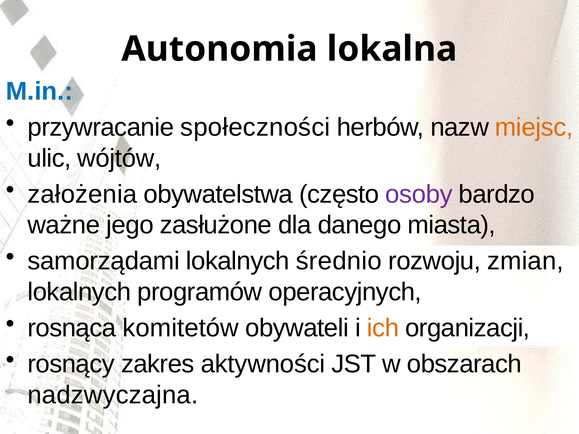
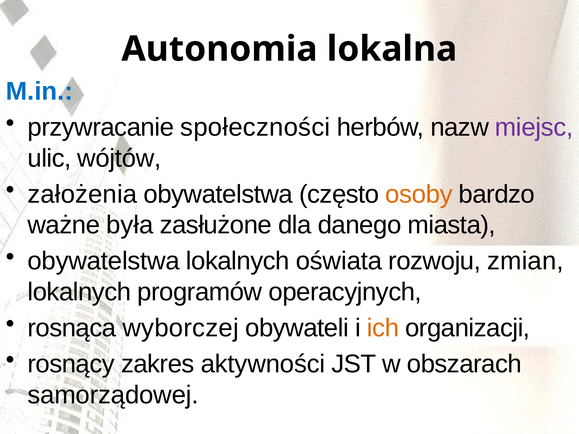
miejsc colour: orange -> purple
osoby colour: purple -> orange
jego: jego -> była
samorządami at (104, 261): samorządami -> obywatelstwa
średnio: średnio -> oświata
komitetów: komitetów -> wyborczej
nadzwyczajna: nadzwyczajna -> samorządowej
